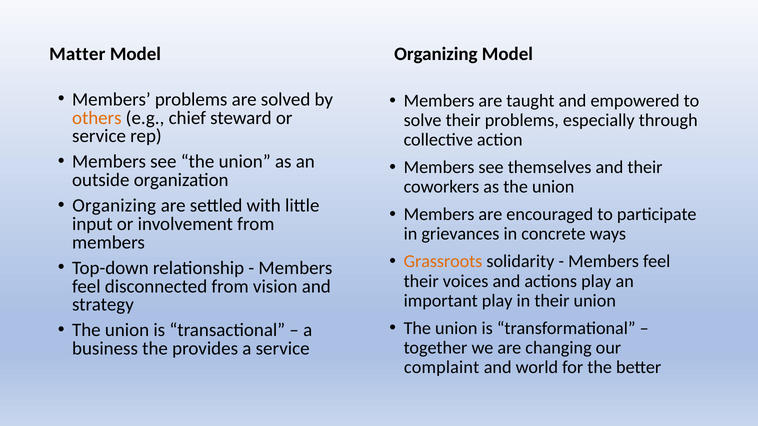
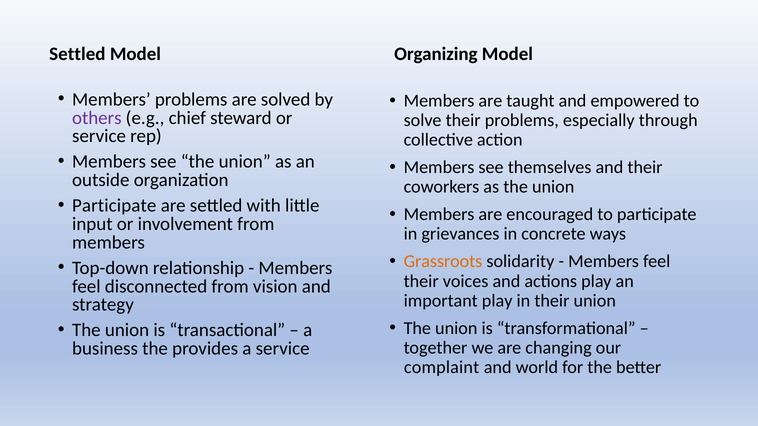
Matter at (77, 54): Matter -> Settled
others colour: orange -> purple
Organizing at (114, 206): Organizing -> Participate
